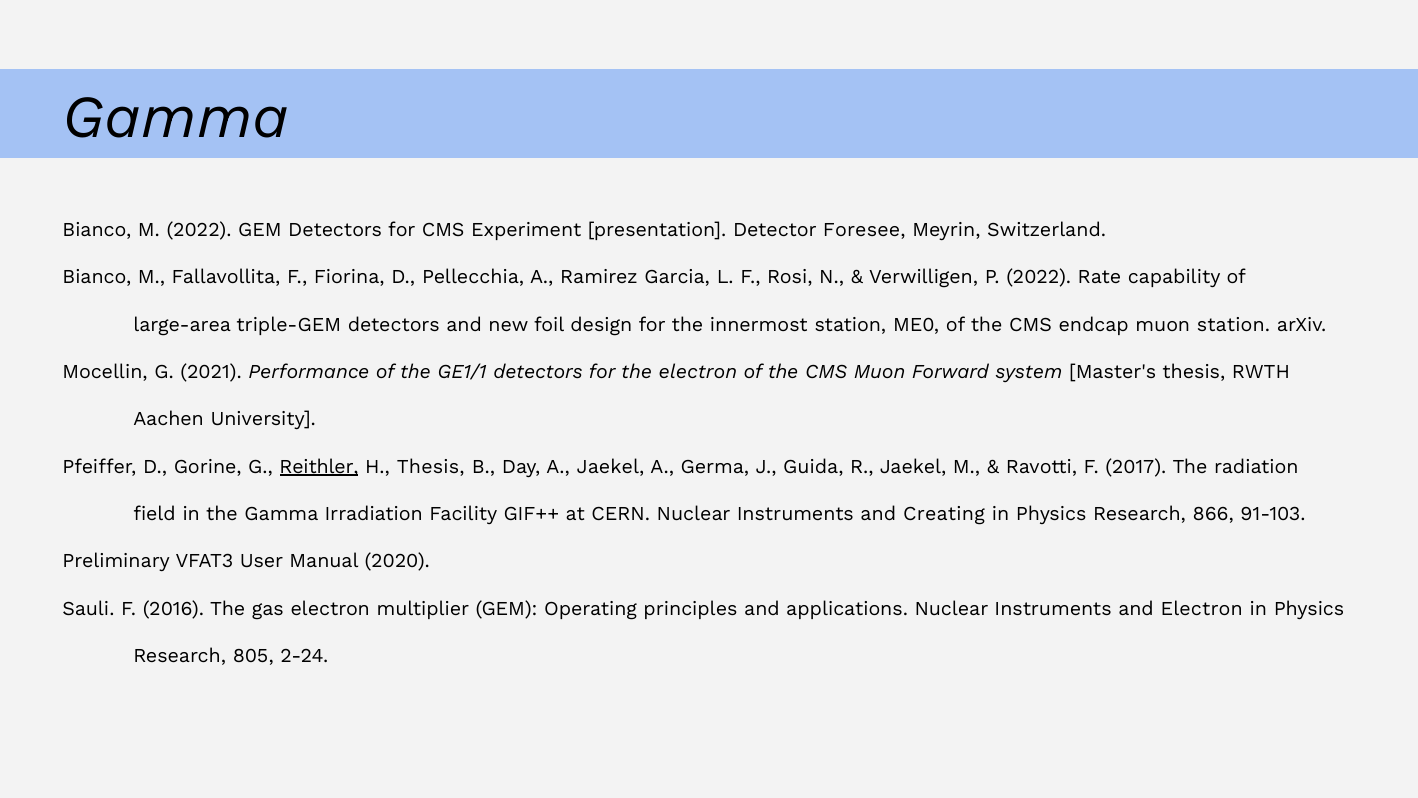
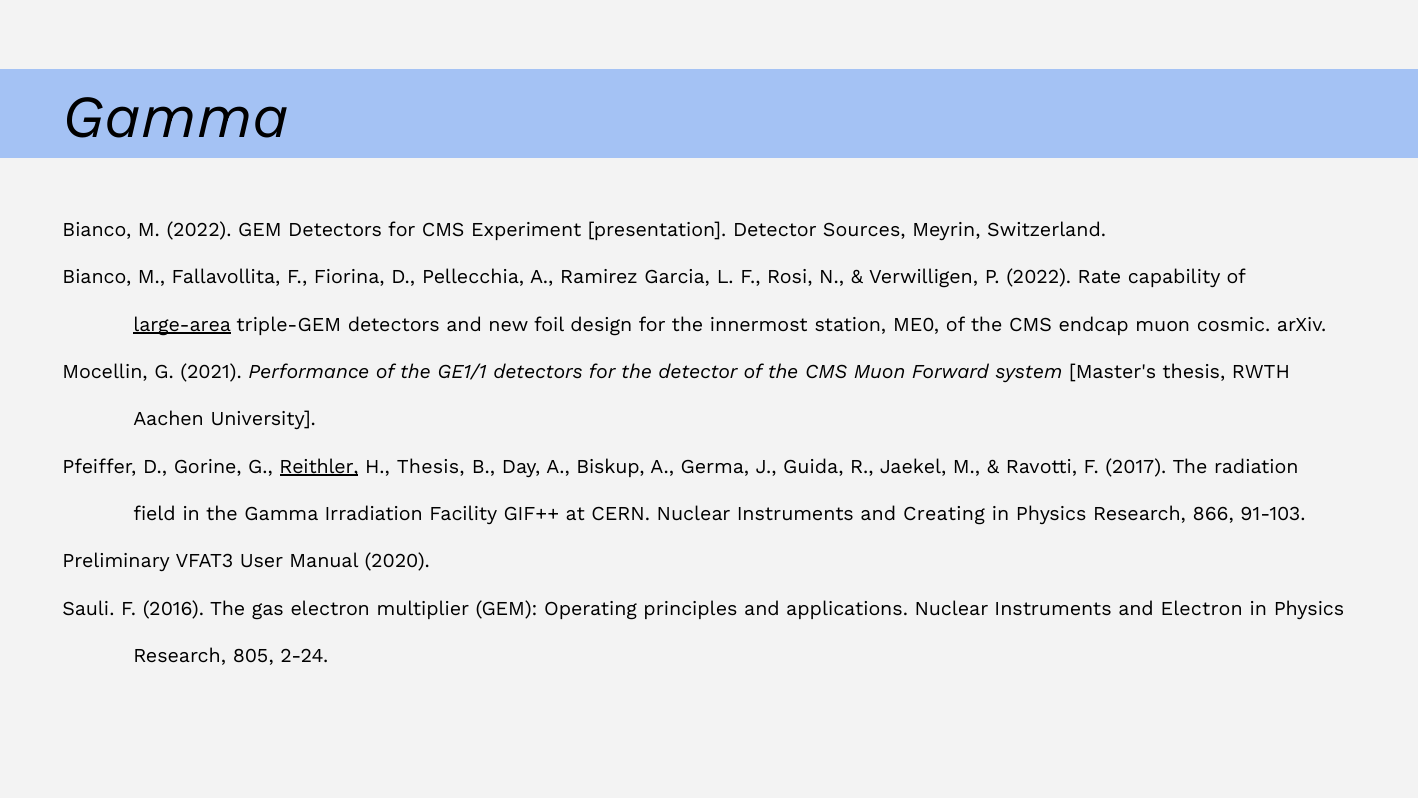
Foresee: Foresee -> Sources
large-area underline: none -> present
muon station: station -> cosmic
the electron: electron -> detector
A Jaekel: Jaekel -> Biskup
